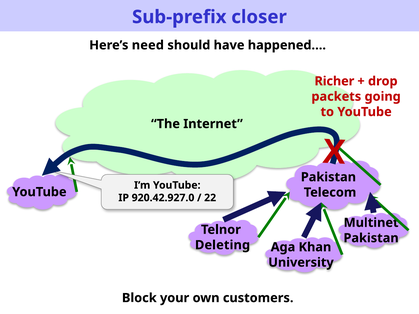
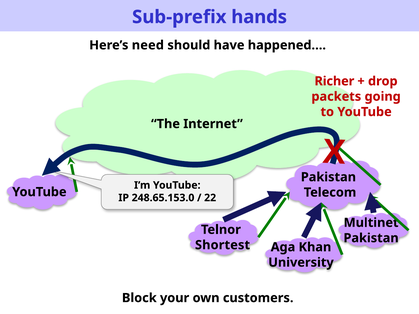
closer: closer -> hands
920.42.927.0: 920.42.927.0 -> 248.65.153.0
Deleting: Deleting -> Shortest
